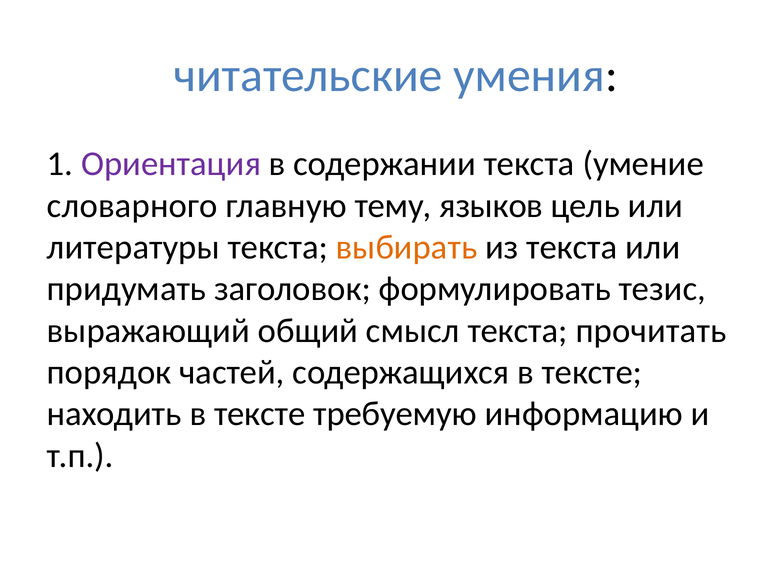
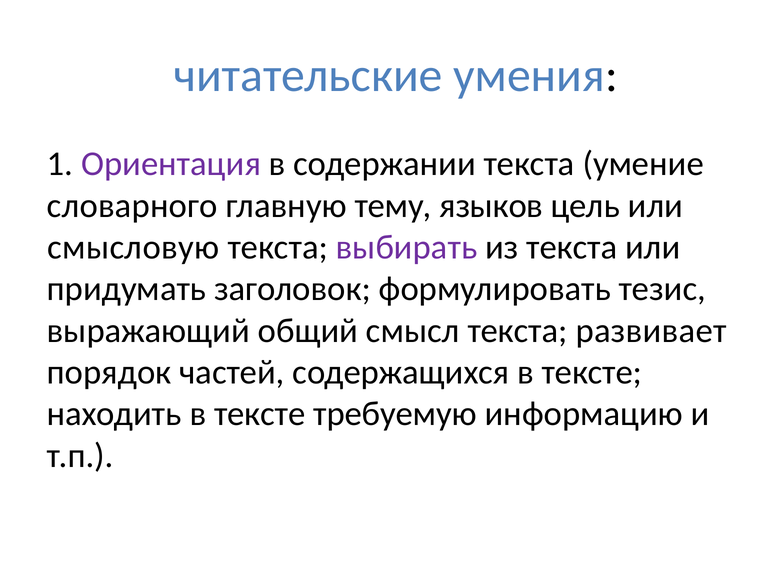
литературы: литературы -> смысловую
выбирать colour: orange -> purple
прочитать: прочитать -> развивает
